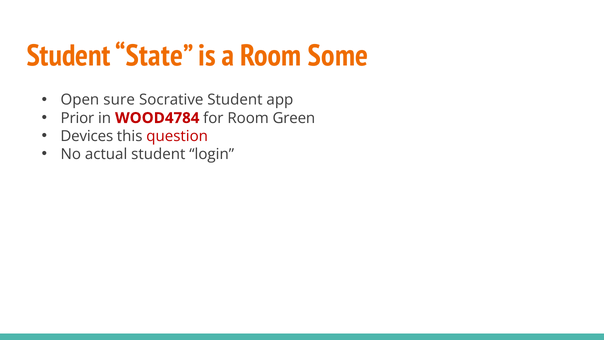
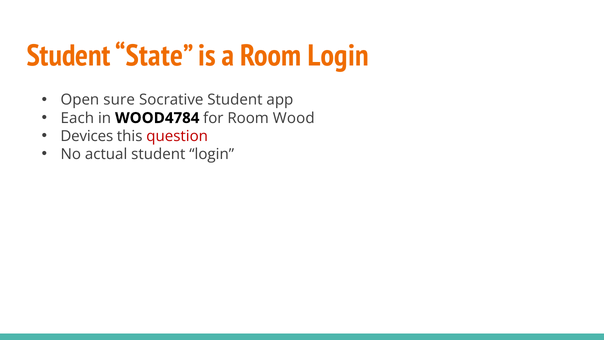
Room Some: Some -> Login
Prior: Prior -> Each
WOOD4784 colour: red -> black
Green: Green -> Wood
